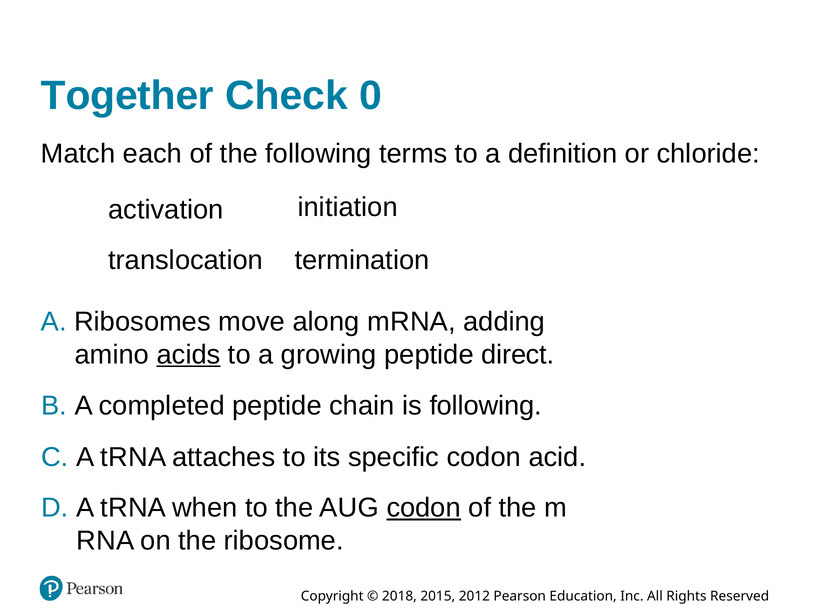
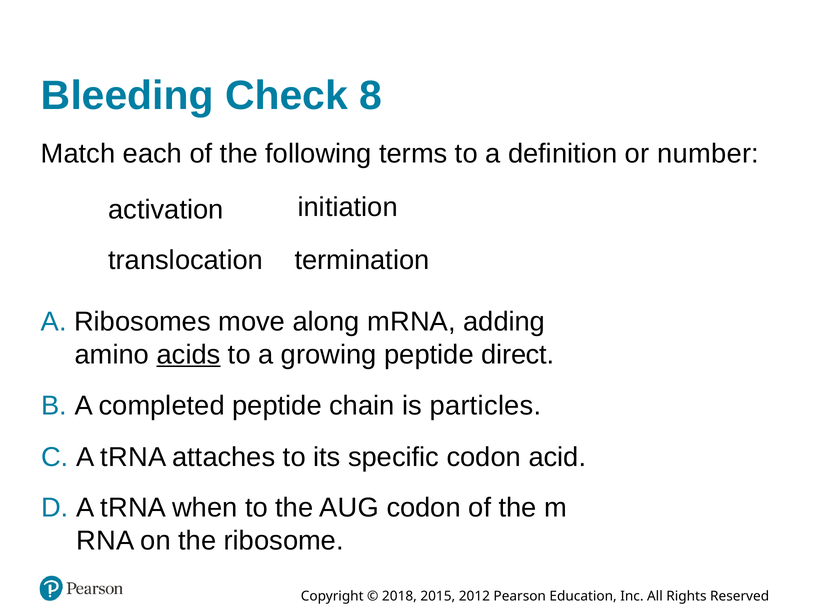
Together: Together -> Bleeding
0: 0 -> 8
chloride: chloride -> number
is following: following -> particles
codon at (424, 508) underline: present -> none
